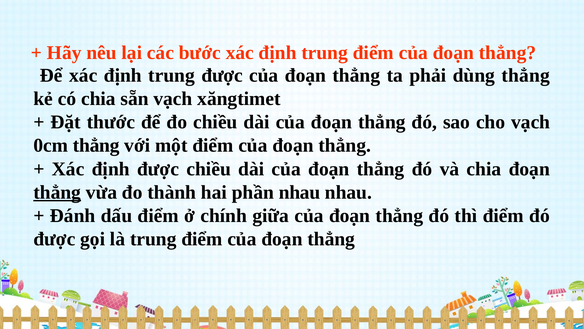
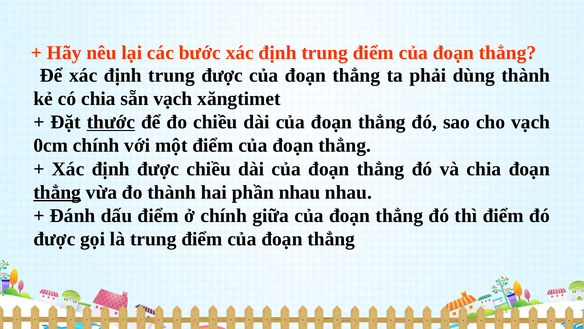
dùng thẳng: thẳng -> thành
thước underline: none -> present
0cm thẳng: thẳng -> chính
